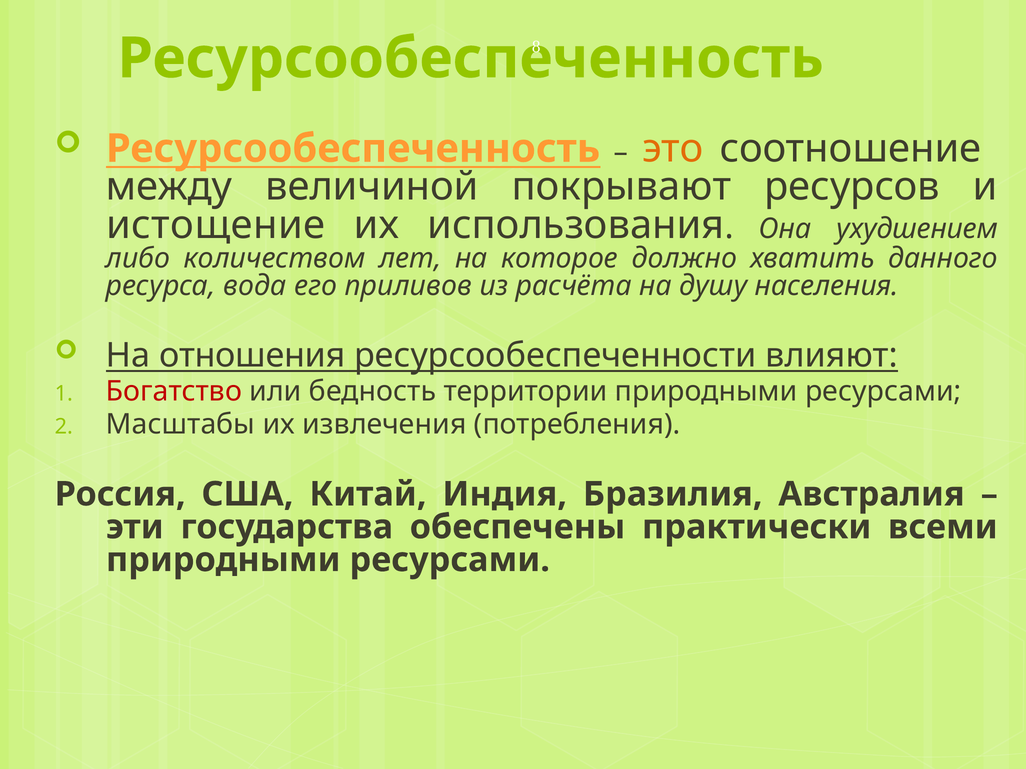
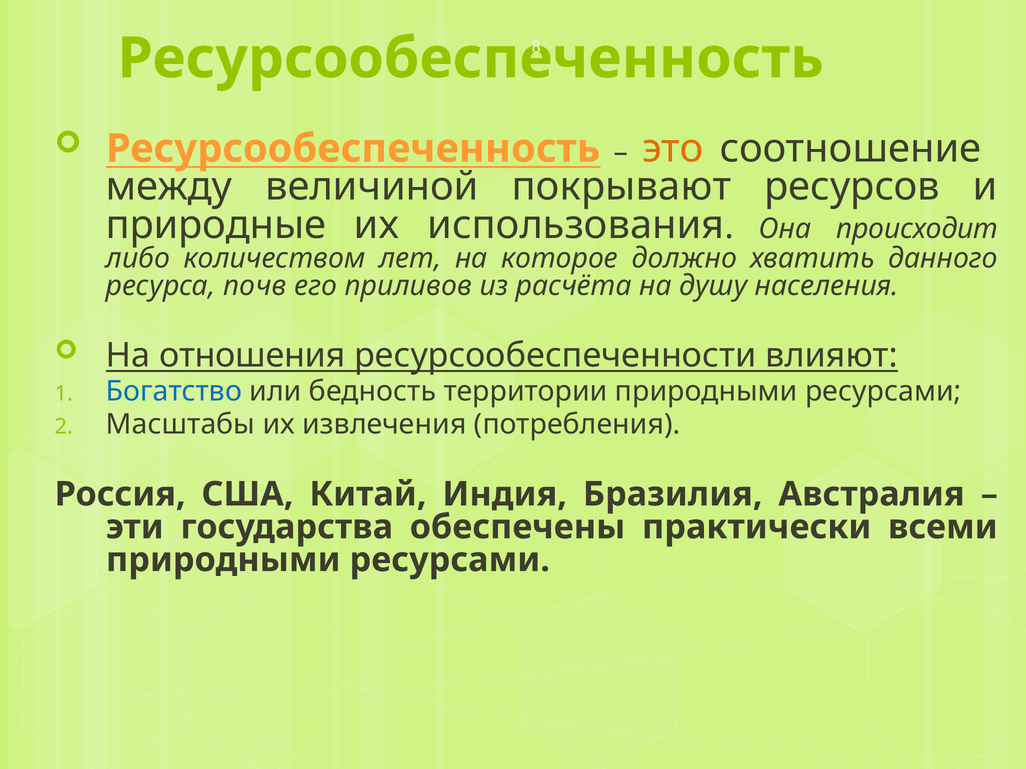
истощение: истощение -> природные
ухудшением: ухудшением -> происходит
вода: вода -> почв
Богатство colour: red -> blue
